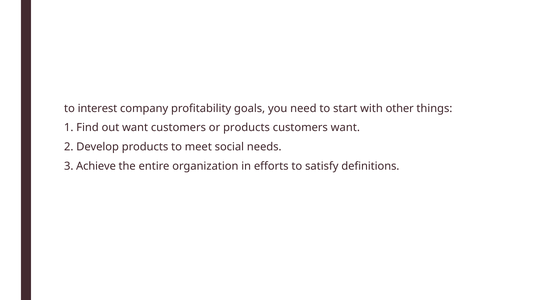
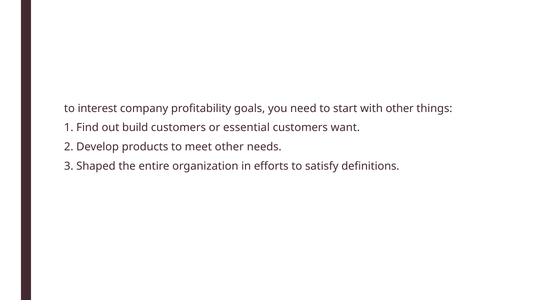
out want: want -> build
or products: products -> essential
meet social: social -> other
Achieve: Achieve -> Shaped
